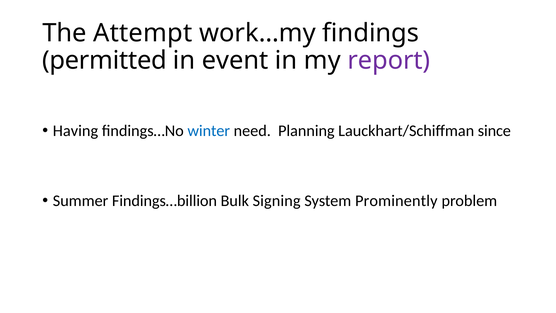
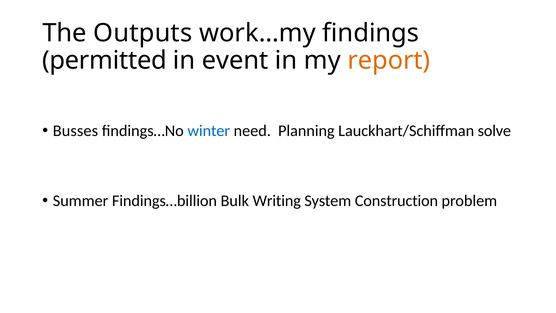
Attempt: Attempt -> Outputs
report colour: purple -> orange
Having: Having -> Busses
since: since -> solve
Signing: Signing -> Writing
Prominently: Prominently -> Construction
